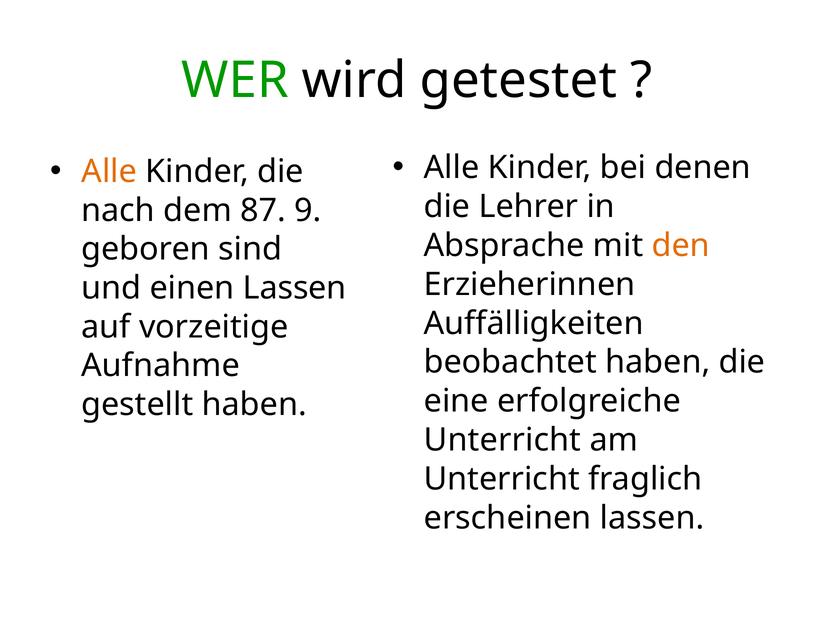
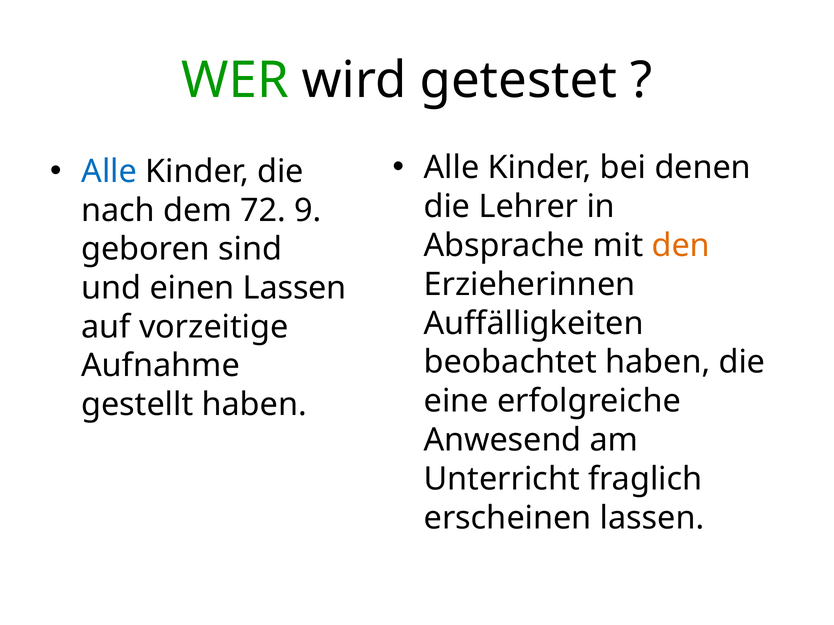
Alle at (109, 172) colour: orange -> blue
87: 87 -> 72
Unterricht at (502, 440): Unterricht -> Anwesend
